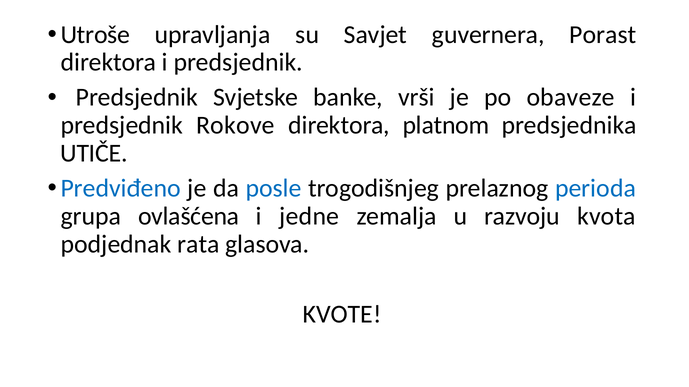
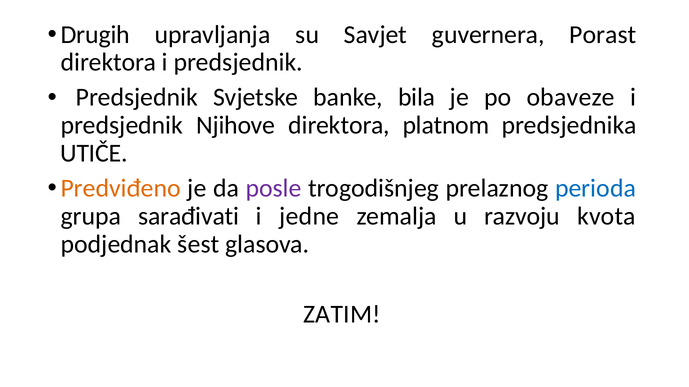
Utroše: Utroše -> Drugih
vrši: vrši -> bila
Rokove: Rokove -> Njihove
Predviđeno colour: blue -> orange
posle colour: blue -> purple
ovlašćena: ovlašćena -> sarađivati
rata: rata -> šest
KVOTE: KVOTE -> ZATIM
